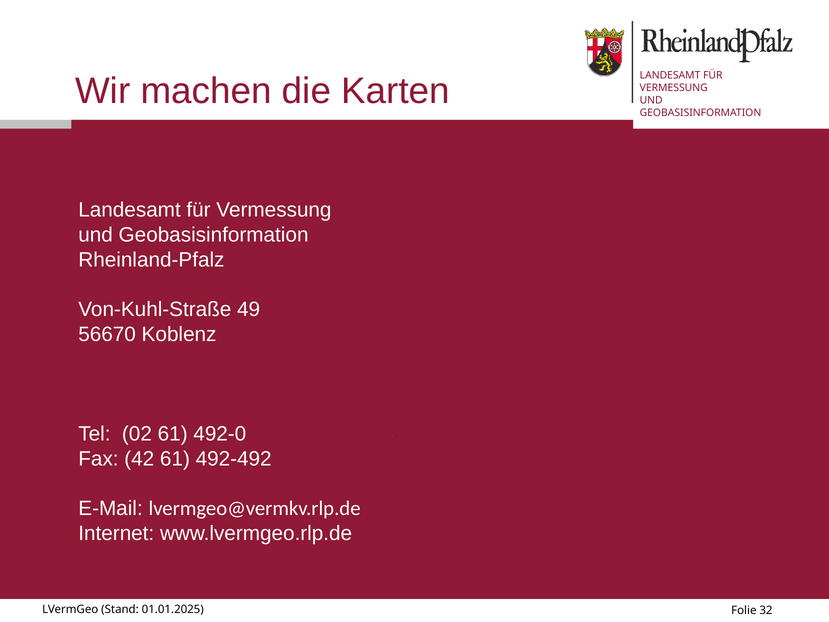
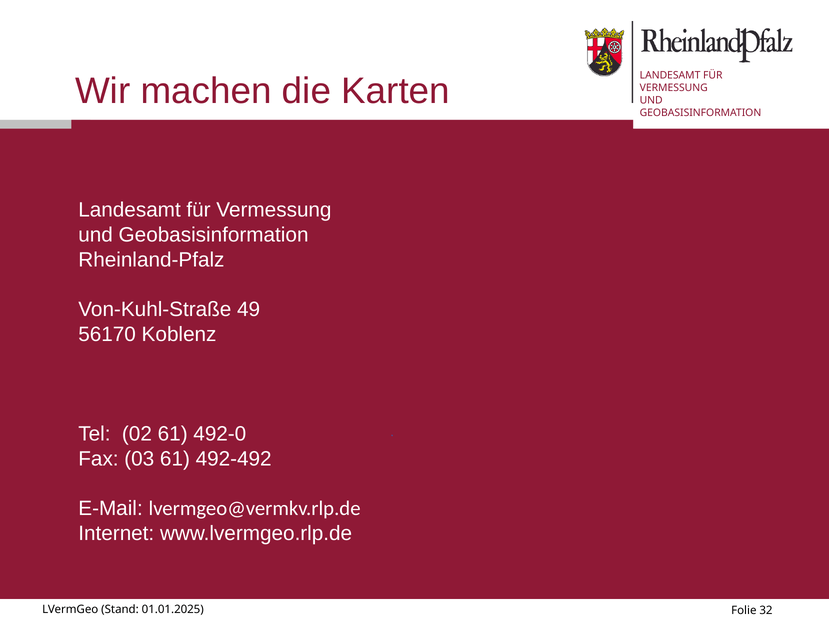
56670: 56670 -> 56170
42: 42 -> 03
